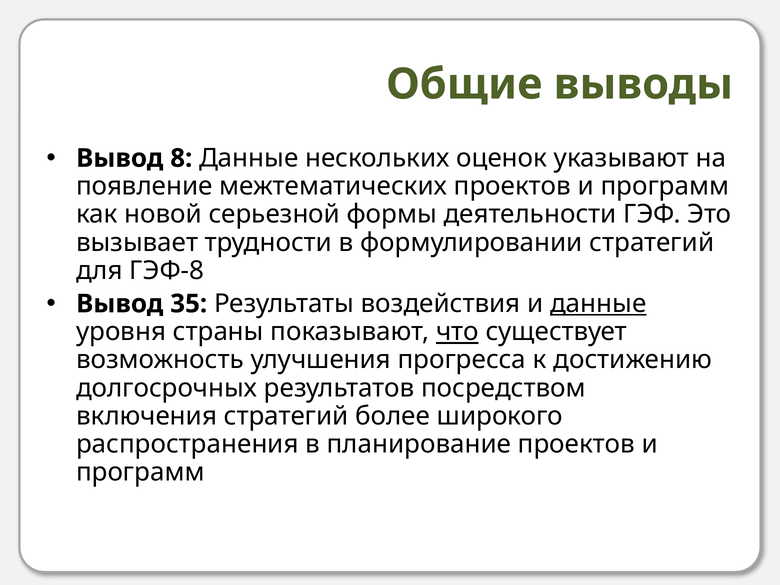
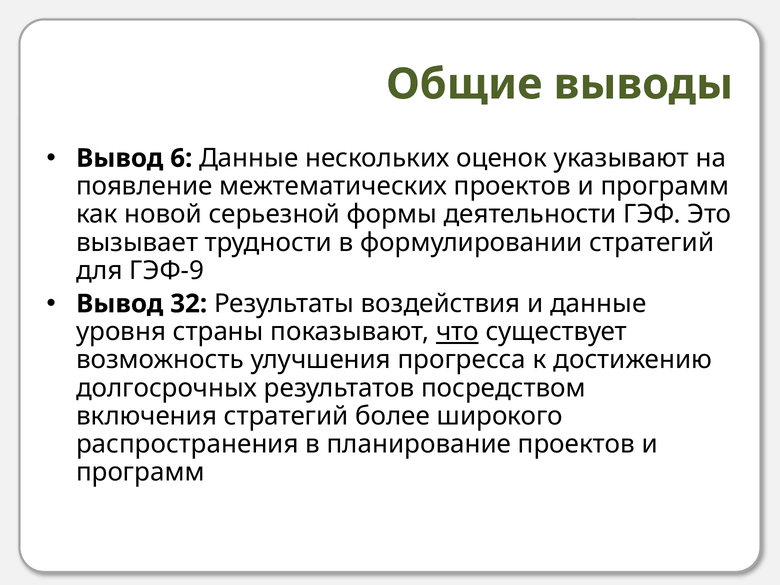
8: 8 -> 6
ГЭФ-8: ГЭФ-8 -> ГЭФ-9
35: 35 -> 32
данные at (598, 304) underline: present -> none
